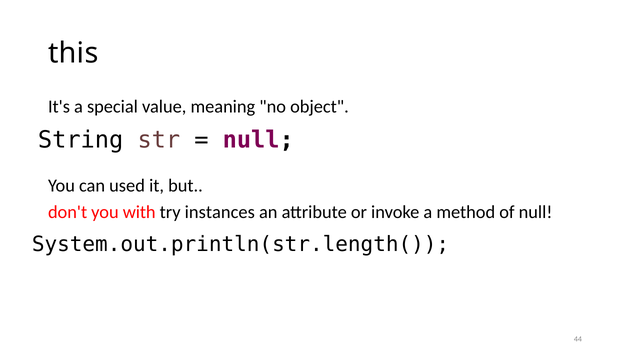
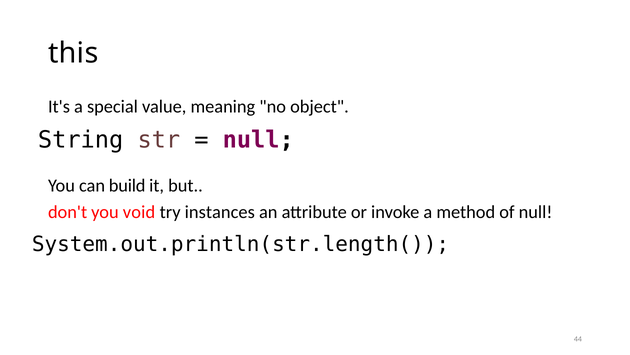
used: used -> build
with: with -> void
